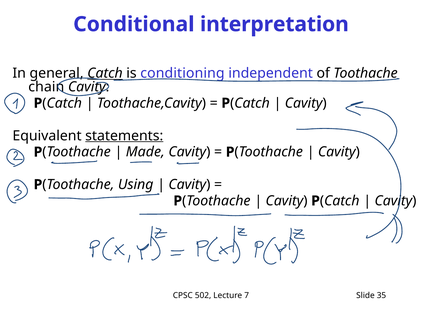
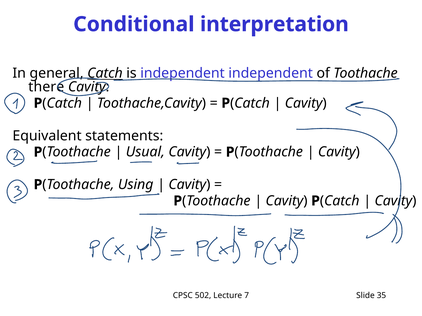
is conditioning: conditioning -> independent
chain: chain -> there
statements underline: present -> none
Made: Made -> Usual
